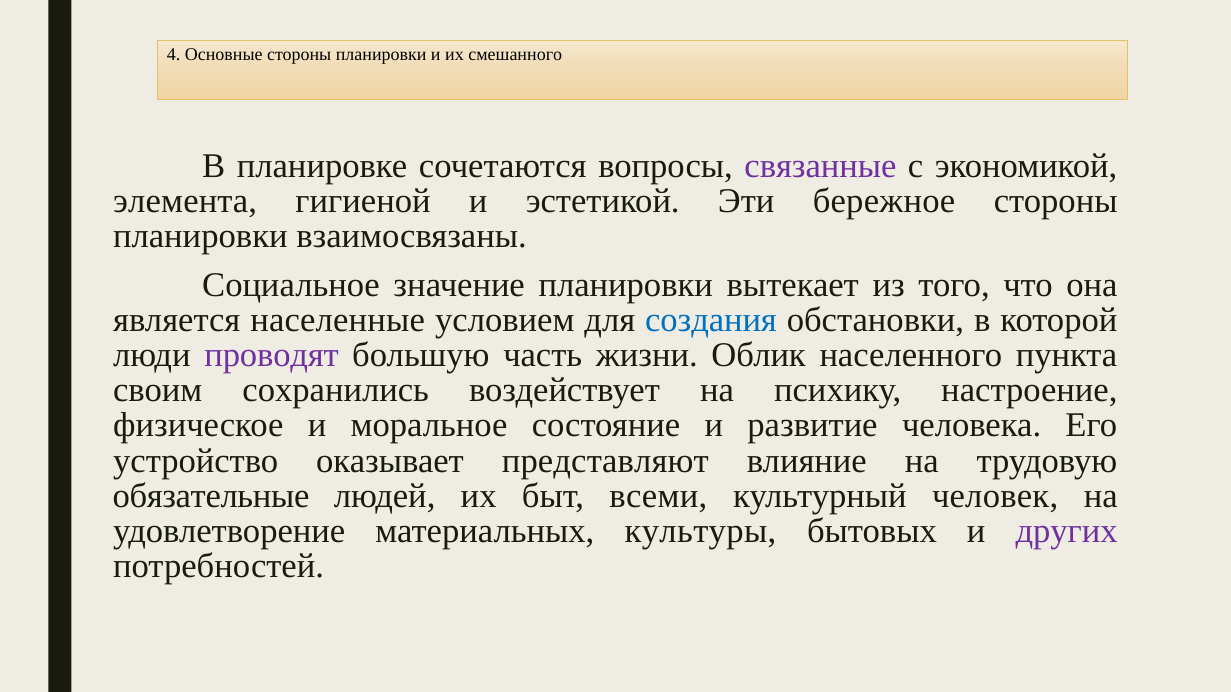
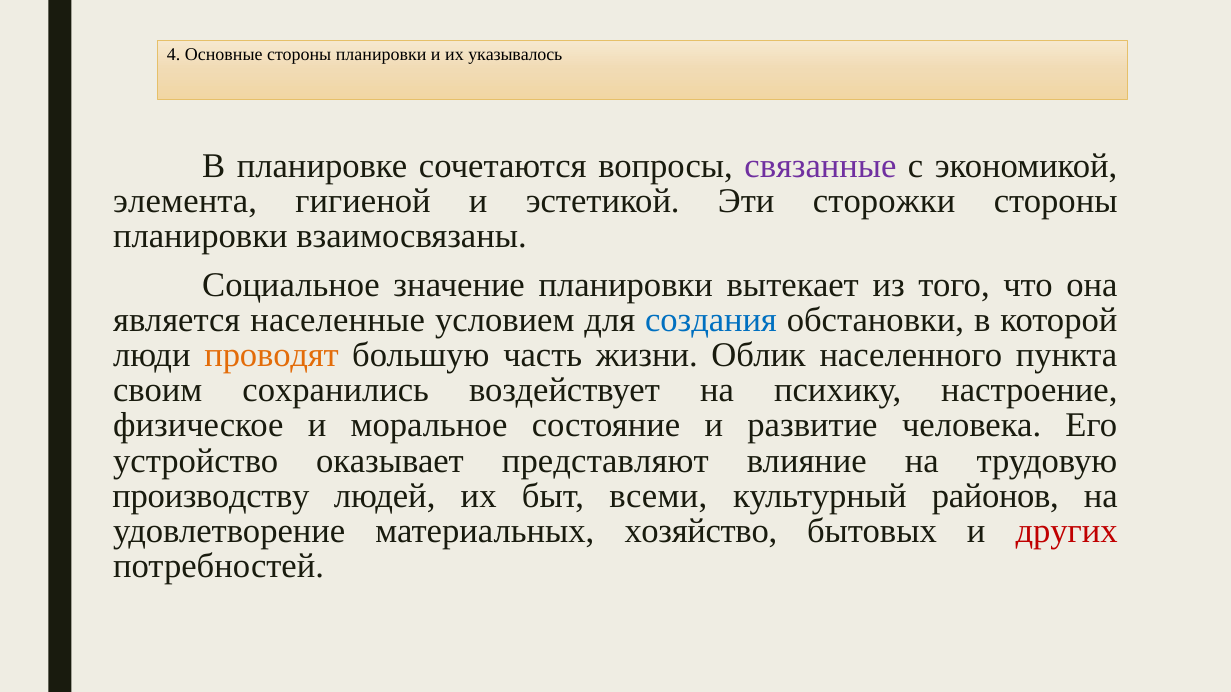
смешанного: смешанного -> указывалось
бережное: бережное -> сторожки
проводят colour: purple -> orange
обязательные: обязательные -> производству
человек: человек -> районов
культуры: культуры -> хозяйство
других colour: purple -> red
